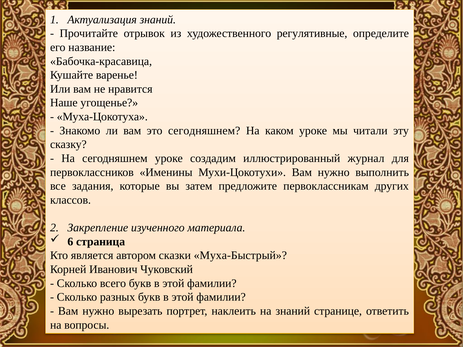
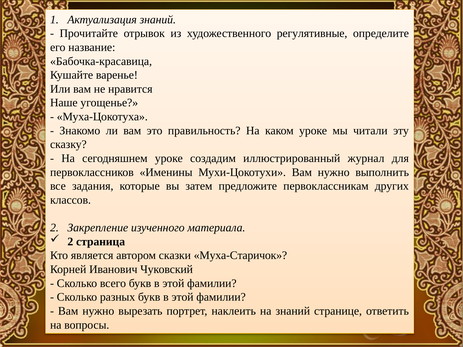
это сегодняшнем: сегодняшнем -> правильность
6 at (70, 242): 6 -> 2
Муха-Быстрый: Муха-Быстрый -> Муха-Старичок
